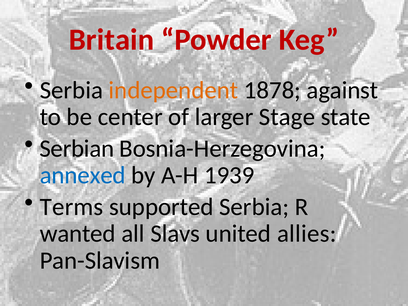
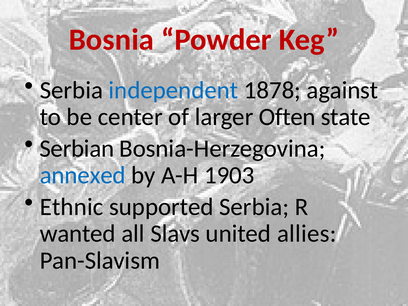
Britain: Britain -> Bosnia
independent colour: orange -> blue
Stage: Stage -> Often
1939: 1939 -> 1903
Terms: Terms -> Ethnic
